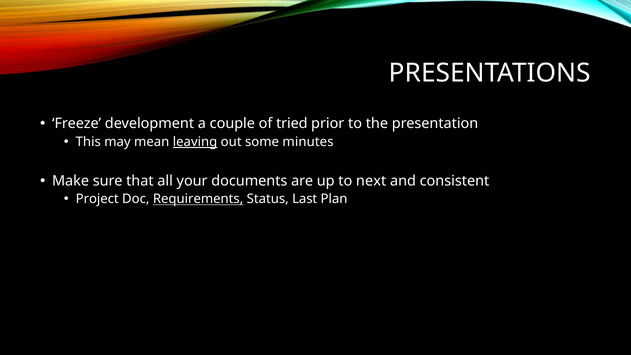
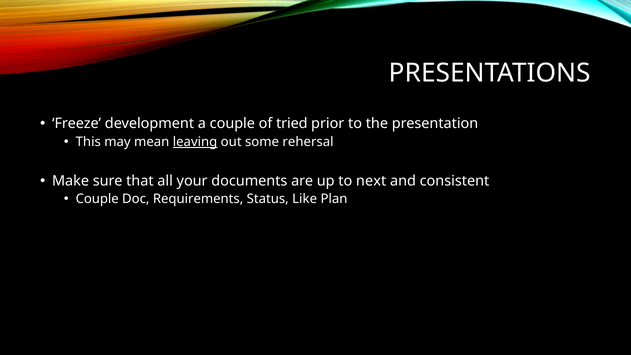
minutes: minutes -> rehersal
Project at (97, 199): Project -> Couple
Requirements underline: present -> none
Last: Last -> Like
